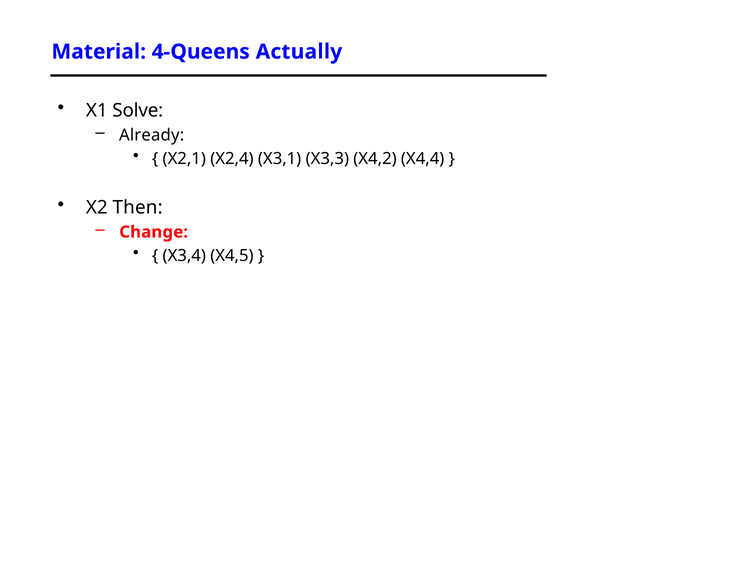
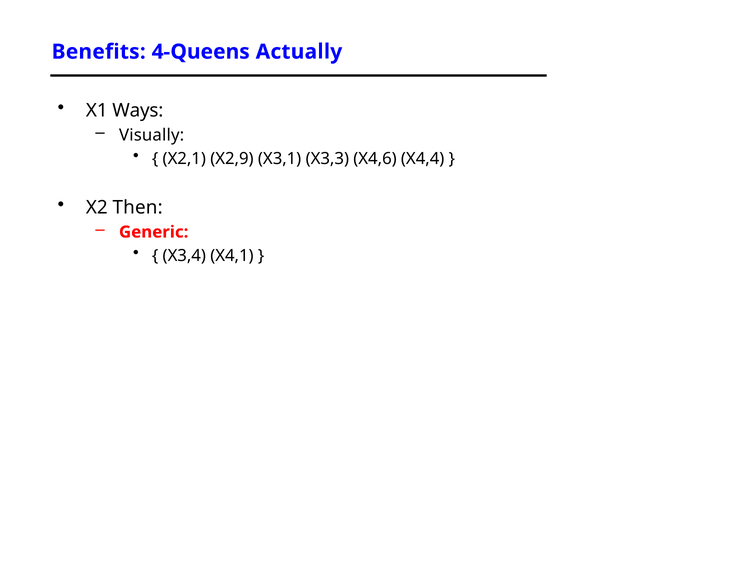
Material: Material -> Benefits
Solve: Solve -> Ways
Already: Already -> Visually
X2,4: X2,4 -> X2,9
X4,2: X4,2 -> X4,6
Change: Change -> Generic
X4,5: X4,5 -> X4,1
